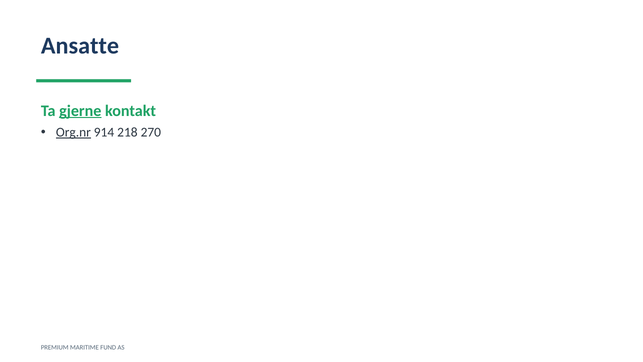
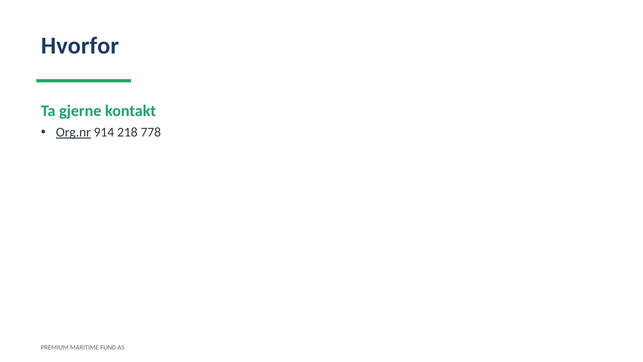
Ansatte: Ansatte -> Hvorfor
gjerne underline: present -> none
270: 270 -> 778
